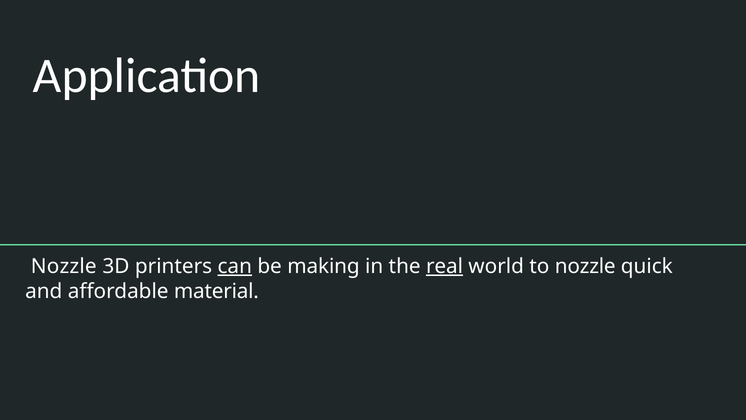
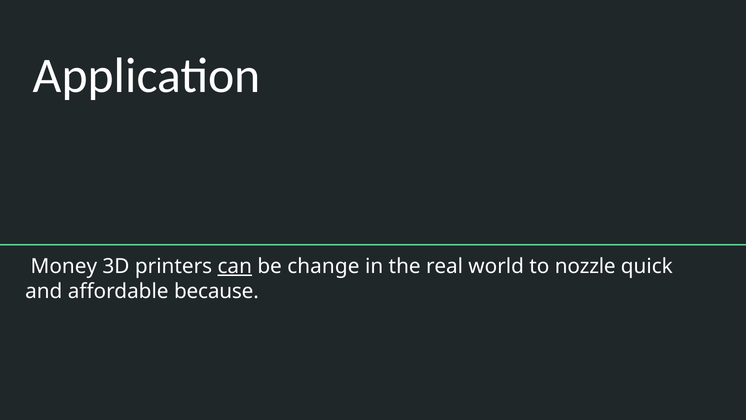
Nozzle at (64, 266): Nozzle -> Money
making: making -> change
real underline: present -> none
material: material -> because
